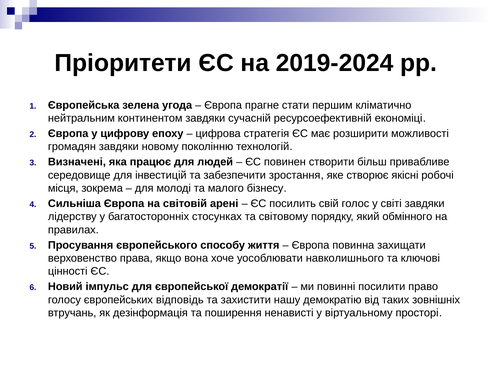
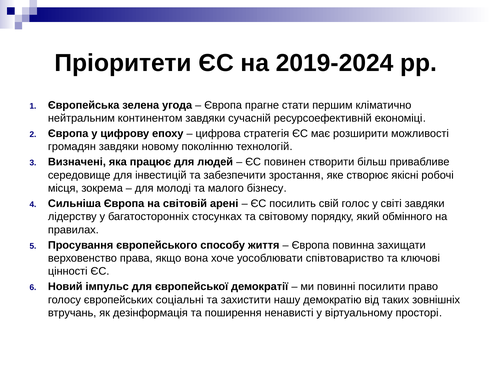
навколишнього: навколишнього -> співтовариство
відповідь: відповідь -> соціальні
